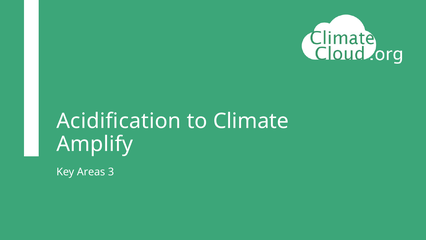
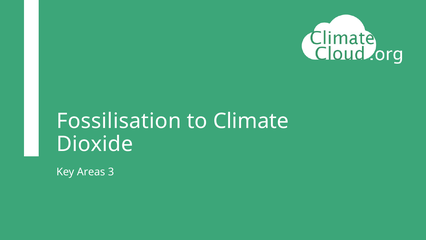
Acidification: Acidification -> Fossilisation
Amplify: Amplify -> Dioxide
